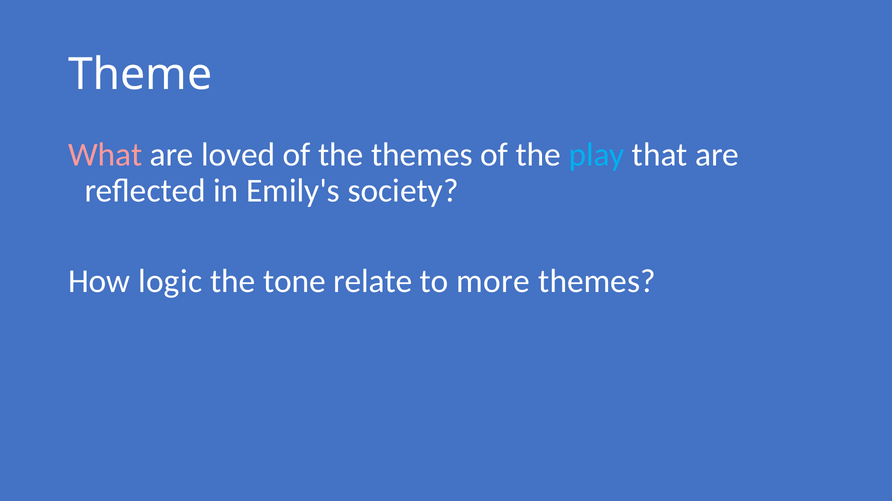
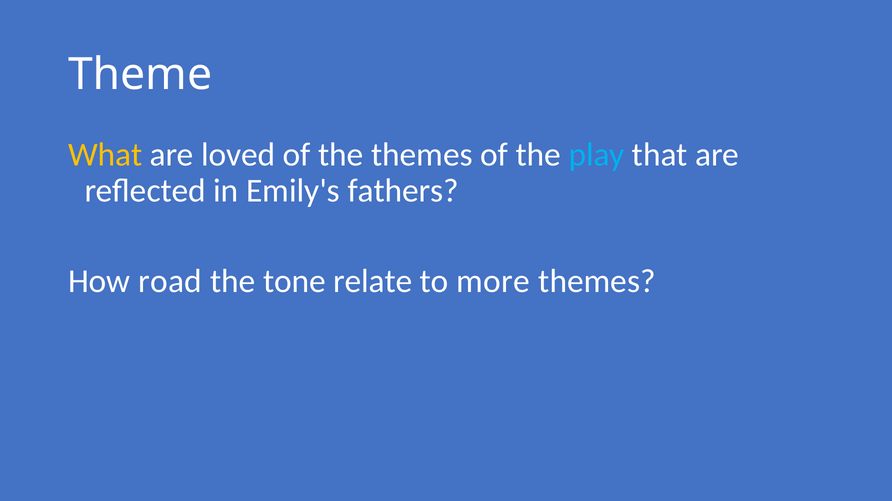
What colour: pink -> yellow
society: society -> fathers
logic: logic -> road
